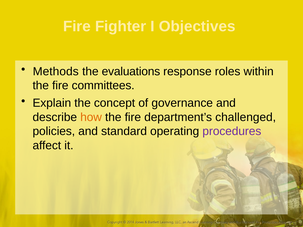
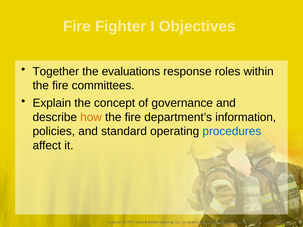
Methods: Methods -> Together
challenged: challenged -> information
procedures colour: purple -> blue
